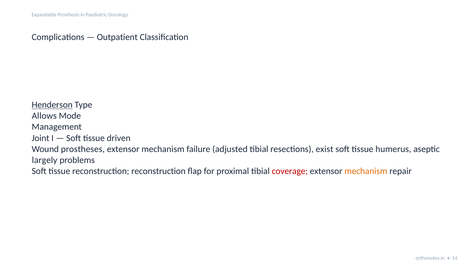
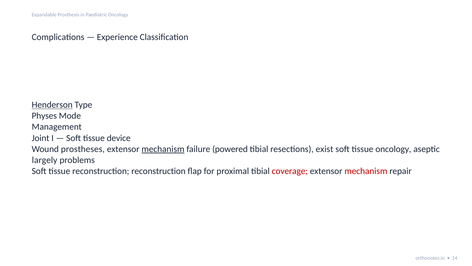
Outpatient: Outpatient -> Experience
Allows: Allows -> Physes
driven: driven -> device
mechanism at (163, 149) underline: none -> present
adjusted: adjusted -> powered
tissue humerus: humerus -> oncology
mechanism at (366, 171) colour: orange -> red
